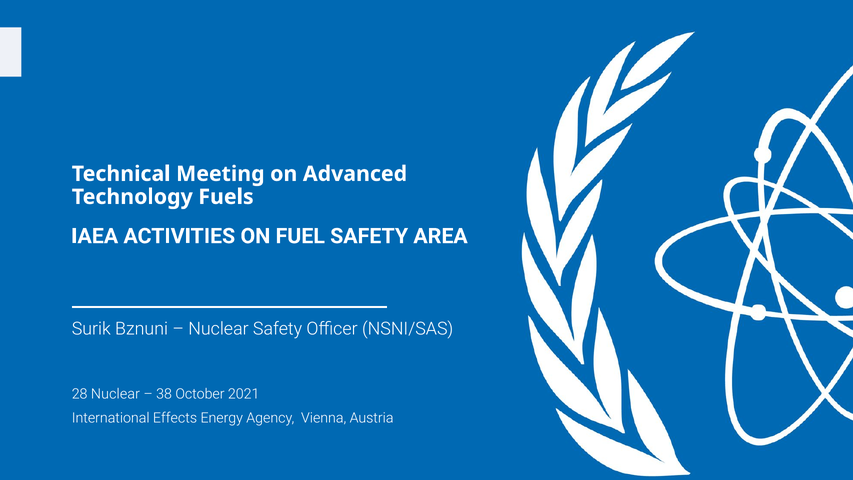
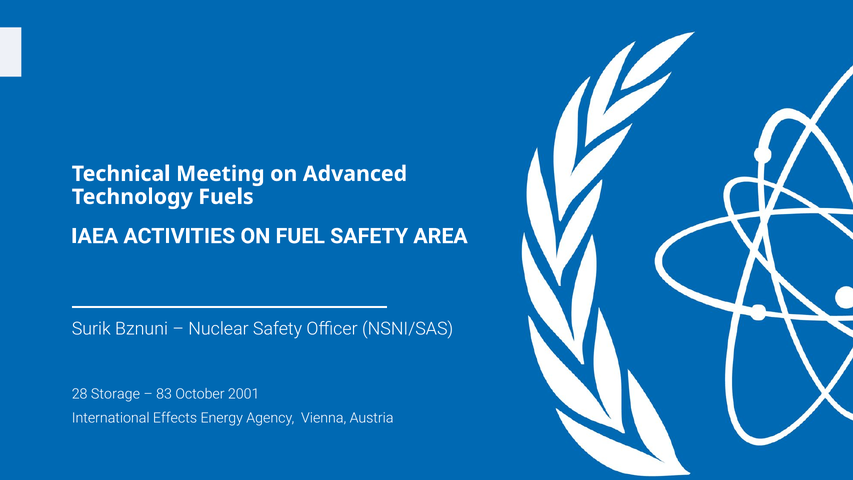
28 Nuclear: Nuclear -> Storage
38: 38 -> 83
2021: 2021 -> 2001
